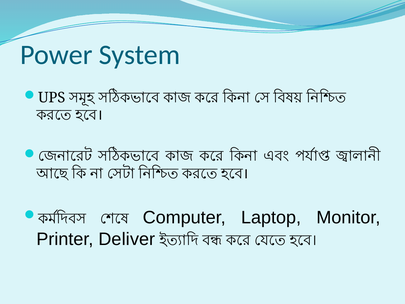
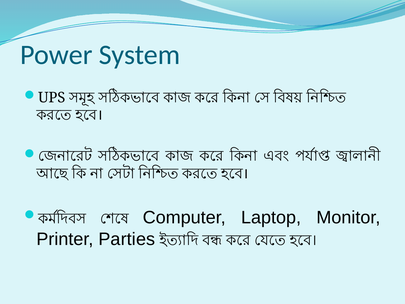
Deliver: Deliver -> Parties
